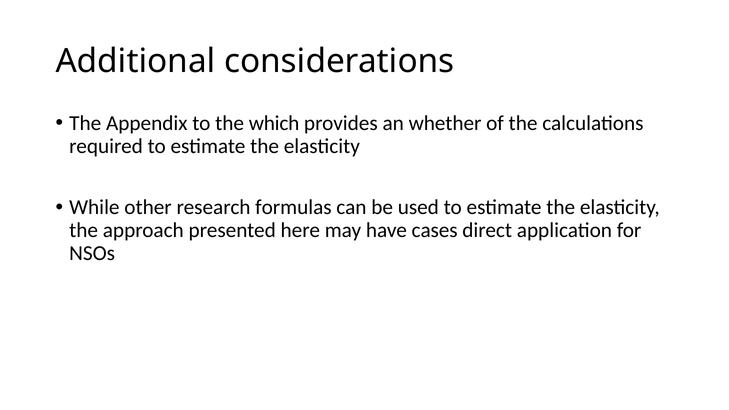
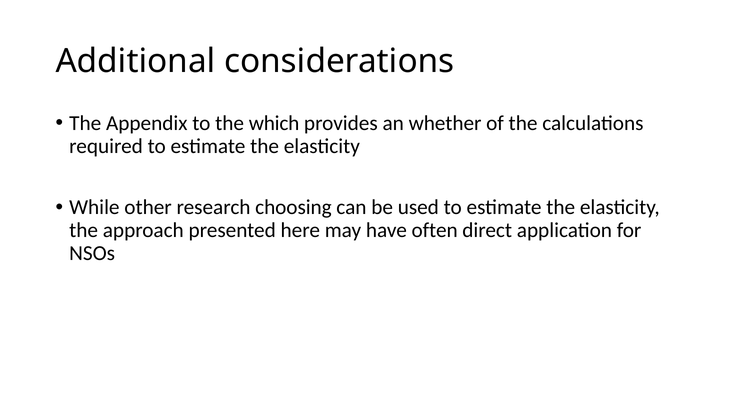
formulas: formulas -> choosing
cases: cases -> often
